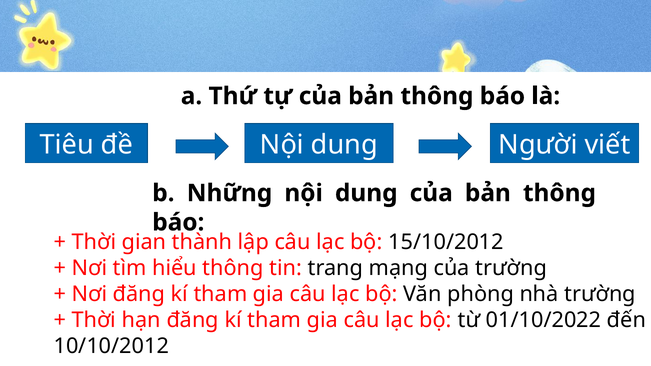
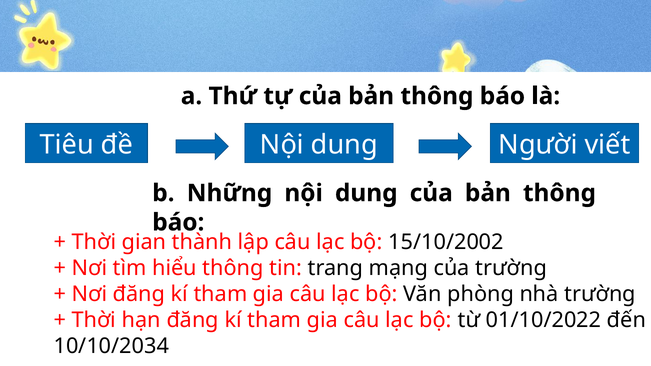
15/10/2012: 15/10/2012 -> 15/10/2002
10/10/2012: 10/10/2012 -> 10/10/2034
